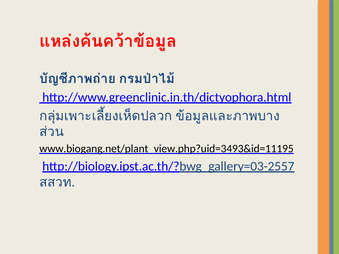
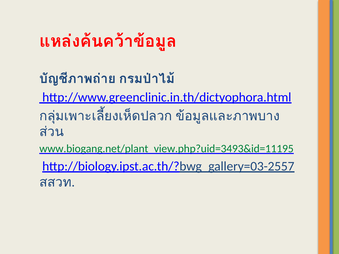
www.biogang.net/plant_view.php?uid=3493&id=11195 colour: black -> green
